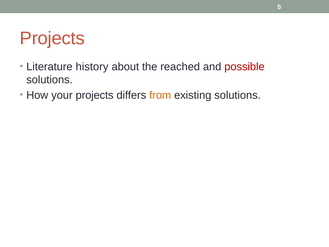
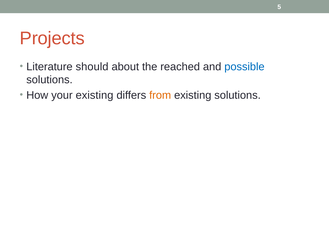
history: history -> should
possible colour: red -> blue
your projects: projects -> existing
